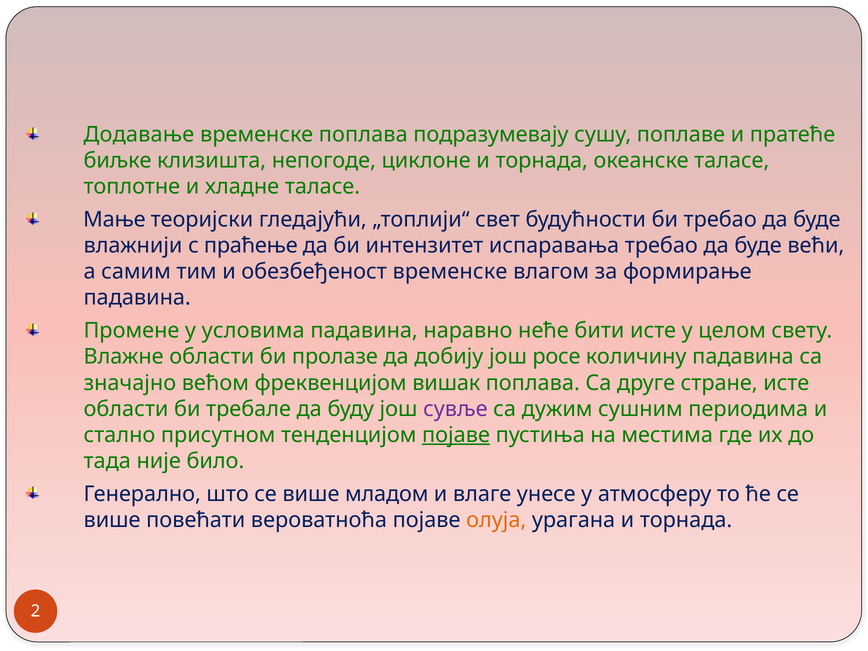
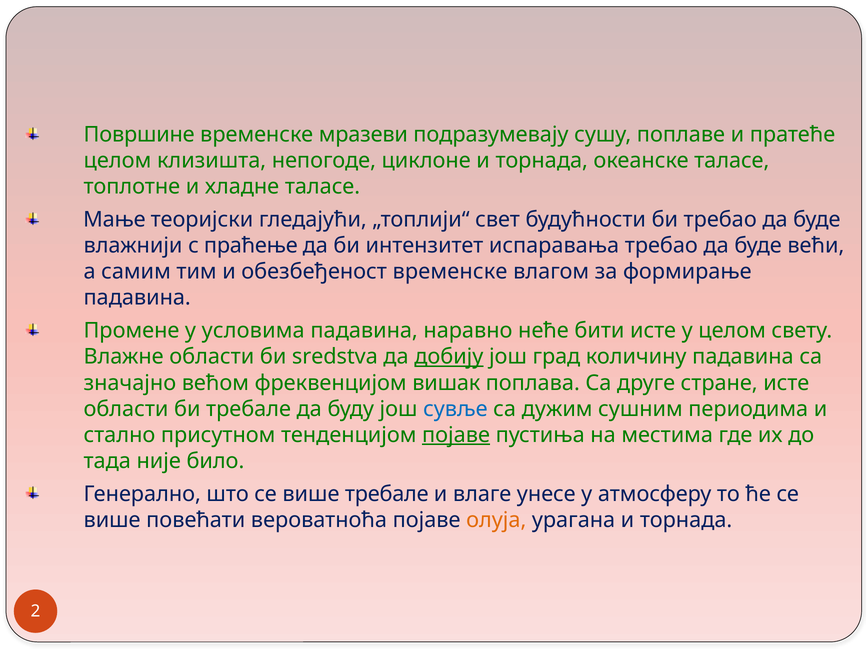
Додавање: Додавање -> Површине
временске поплава: поплава -> мразеви
биљке at (118, 161): биљке -> целом
пролазе: пролазе -> sredstva
добију underline: none -> present
росе: росе -> град
сувље colour: purple -> blue
више младом: младом -> требале
